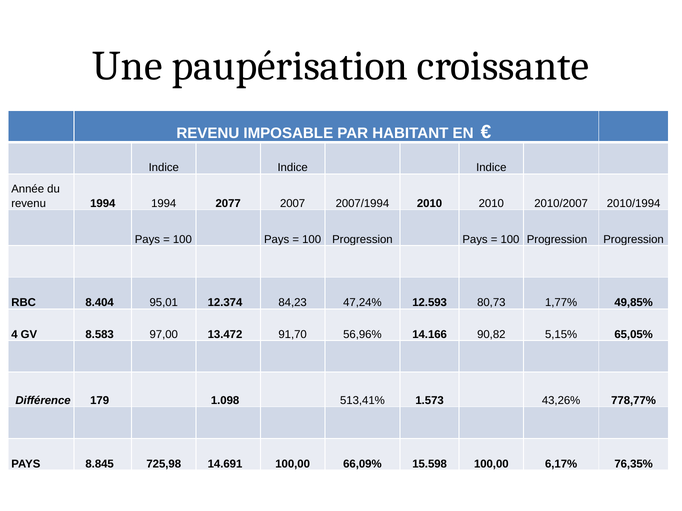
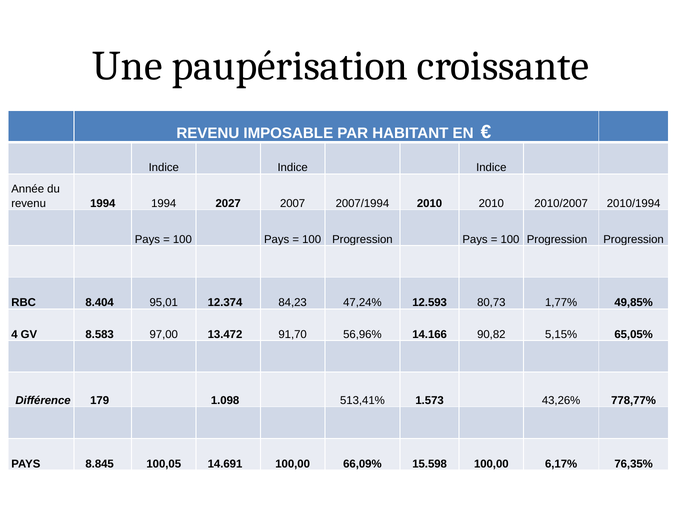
2077: 2077 -> 2027
725,98: 725,98 -> 100,05
